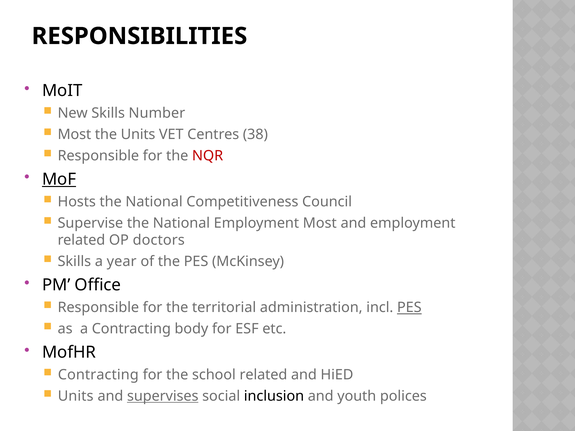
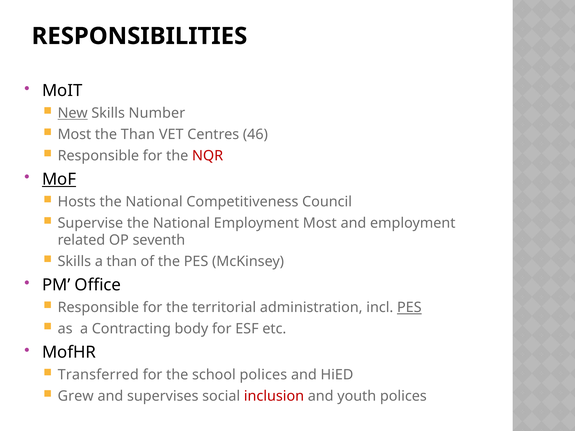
New underline: none -> present
the Units: Units -> Than
38: 38 -> 46
doctors: doctors -> seventh
a year: year -> than
Contracting at (98, 375): Contracting -> Transferred
school related: related -> polices
Units at (76, 396): Units -> Grew
supervises underline: present -> none
inclusion colour: black -> red
